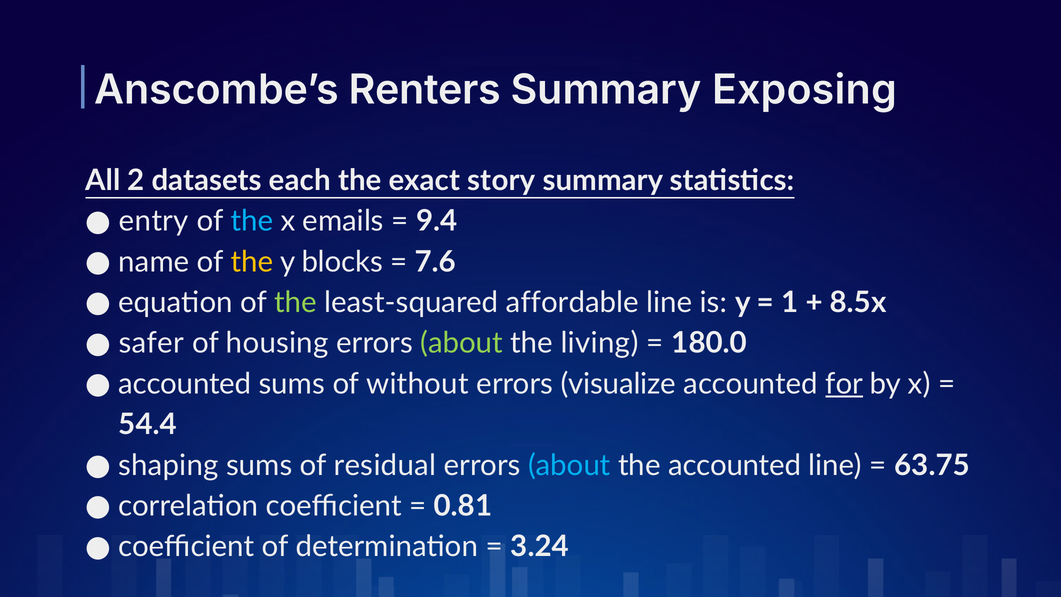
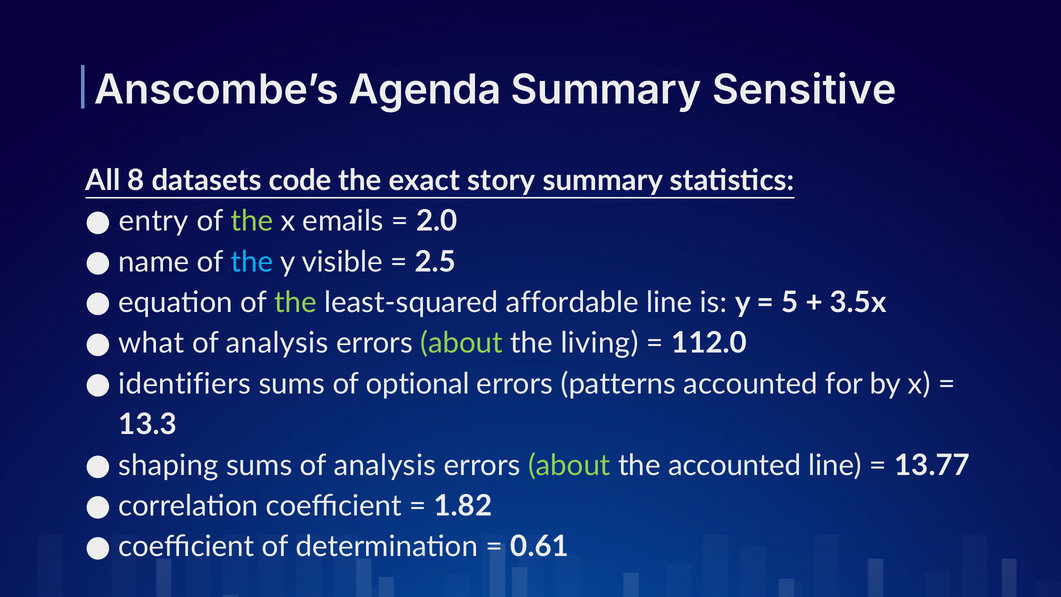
Renters: Renters -> Agenda
Exposing: Exposing -> Sensitive
2: 2 -> 8
each: each -> code
the at (252, 221) colour: light blue -> light green
9.4: 9.4 -> 2.0
the at (252, 262) colour: yellow -> light blue
blocks: blocks -> visible
7.6: 7.6 -> 2.5
1: 1 -> 5
8.5x: 8.5x -> 3.5x
safer: safer -> what
housing at (277, 343): housing -> analysis
180.0: 180.0 -> 112.0
accounted at (185, 384): accounted -> identifiers
without: without -> optional
visualize: visualize -> patterns
for underline: present -> none
54.4: 54.4 -> 13.3
sums of residual: residual -> analysis
about at (569, 465) colour: light blue -> light green
63.75: 63.75 -> 13.77
0.81: 0.81 -> 1.82
3.24: 3.24 -> 0.61
